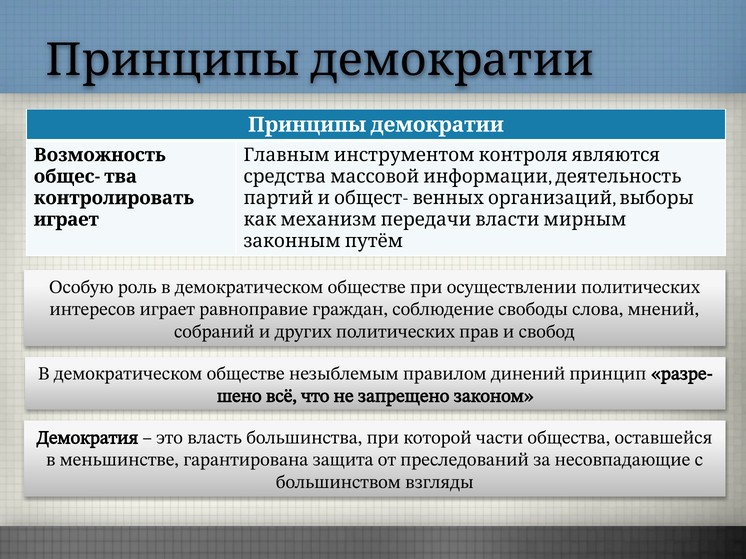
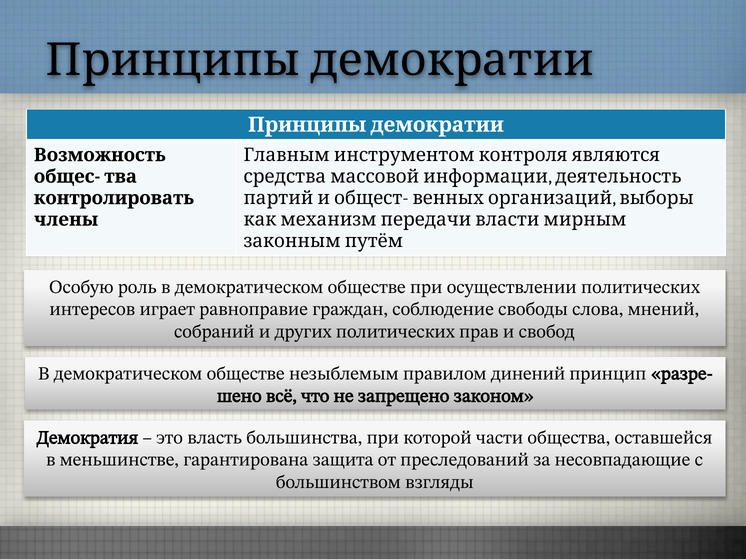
играет at (66, 220): играет -> члены
